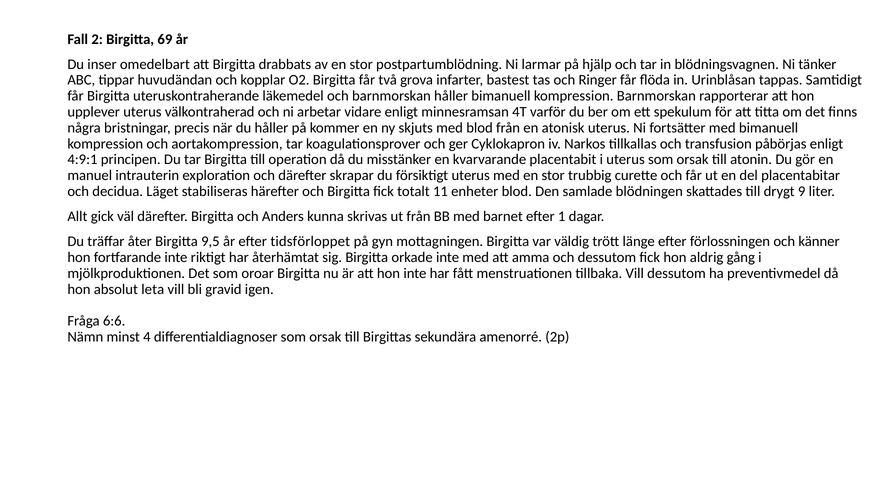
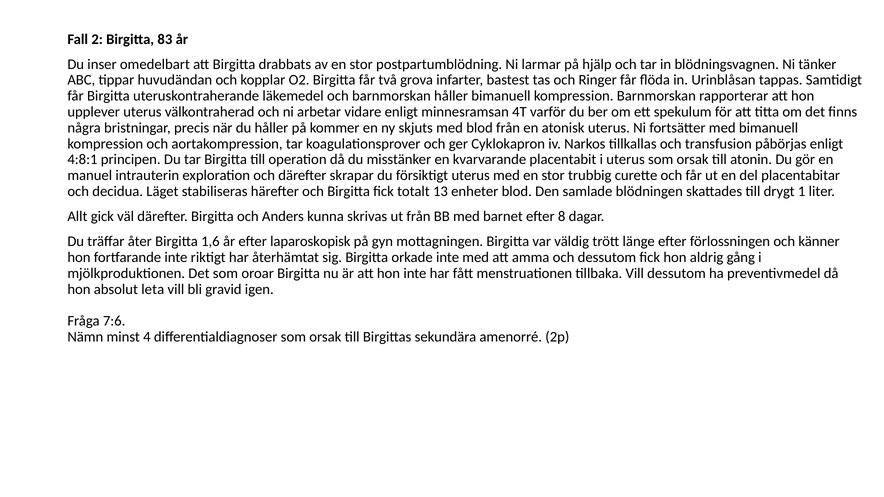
69: 69 -> 83
4:9:1: 4:9:1 -> 4:8:1
11: 11 -> 13
9: 9 -> 1
1: 1 -> 8
9,5: 9,5 -> 1,6
tidsförloppet: tidsförloppet -> laparoskopisk
6:6: 6:6 -> 7:6
